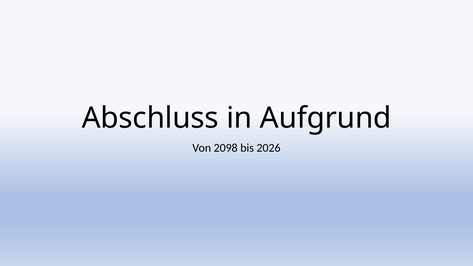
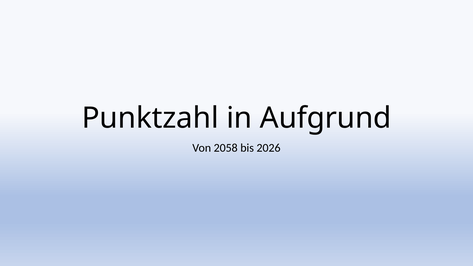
Abschluss: Abschluss -> Punktzahl
2098: 2098 -> 2058
